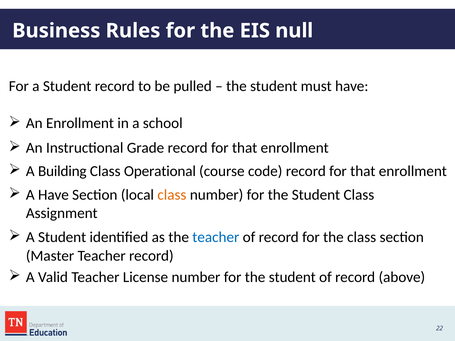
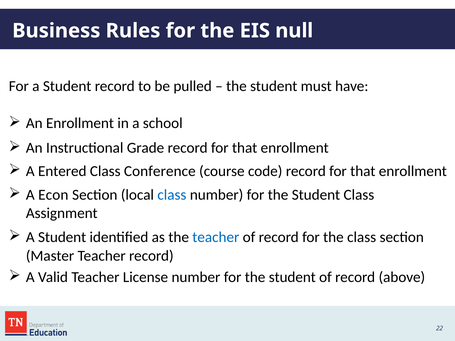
Building: Building -> Entered
Operational: Operational -> Conference
A Have: Have -> Econ
class at (172, 195) colour: orange -> blue
